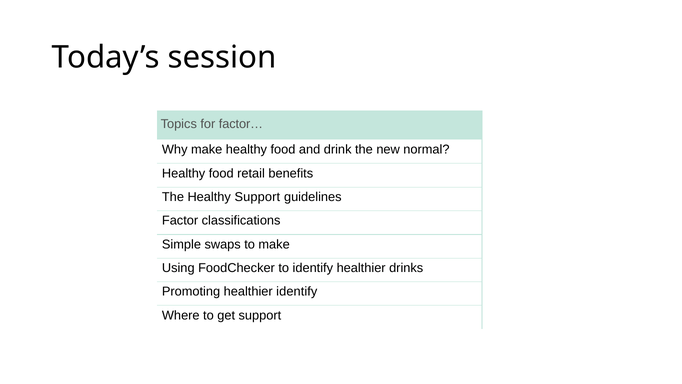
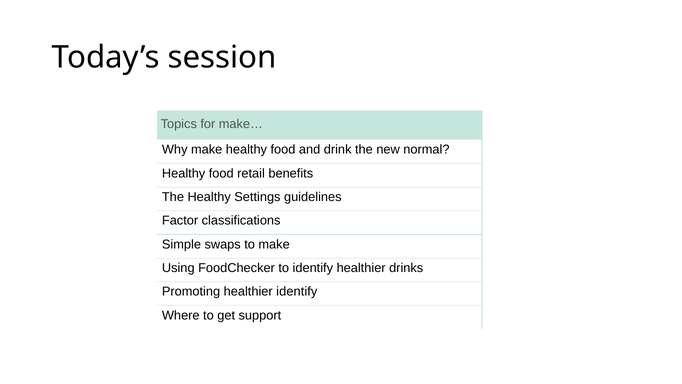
factor…: factor… -> make…
Healthy Support: Support -> Settings
